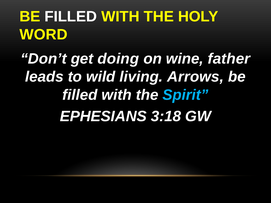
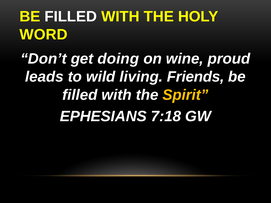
father: father -> proud
Arrows: Arrows -> Friends
Spirit colour: light blue -> yellow
3:18: 3:18 -> 7:18
